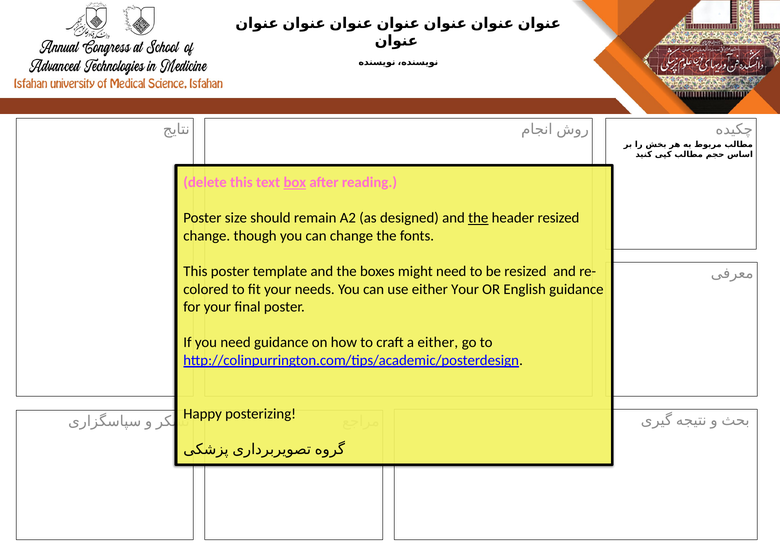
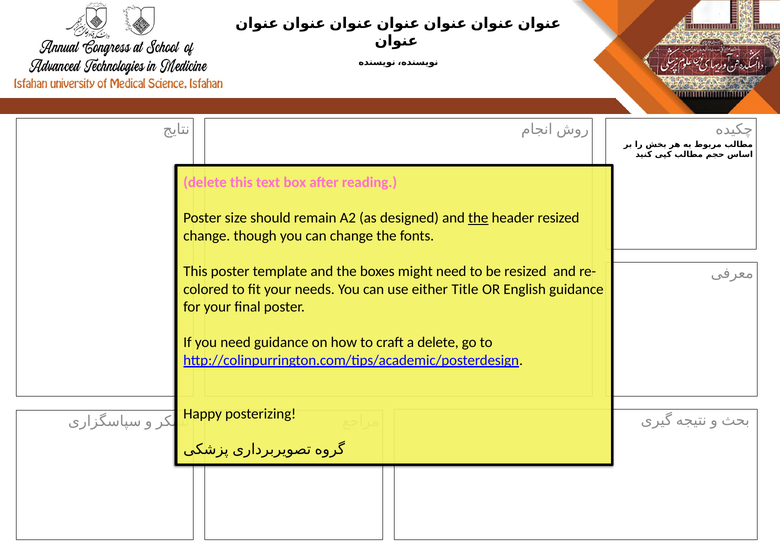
box underline: present -> none
either Your: Your -> Title
a either: either -> delete
